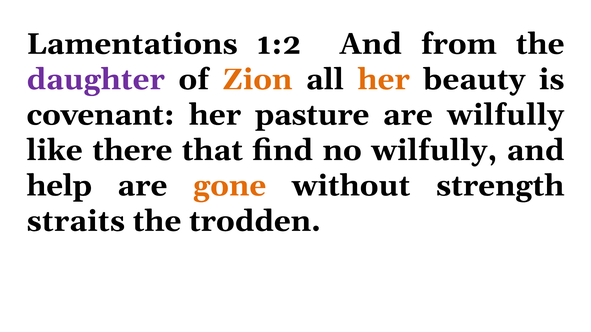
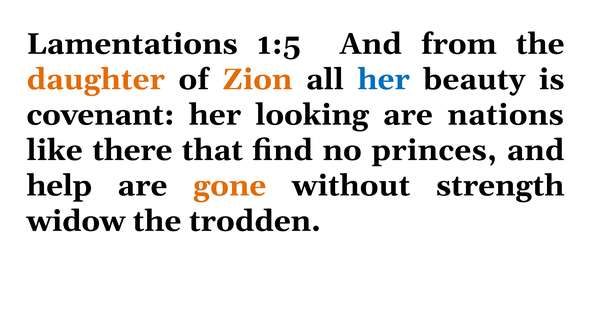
1:2: 1:2 -> 1:5
daughter colour: purple -> orange
her at (384, 80) colour: orange -> blue
pasture: pasture -> looking
are wilfully: wilfully -> nations
no wilfully: wilfully -> princes
straits: straits -> widow
